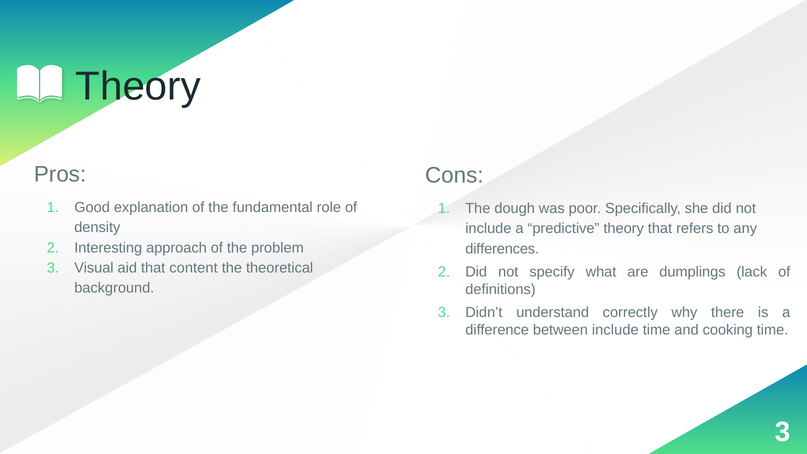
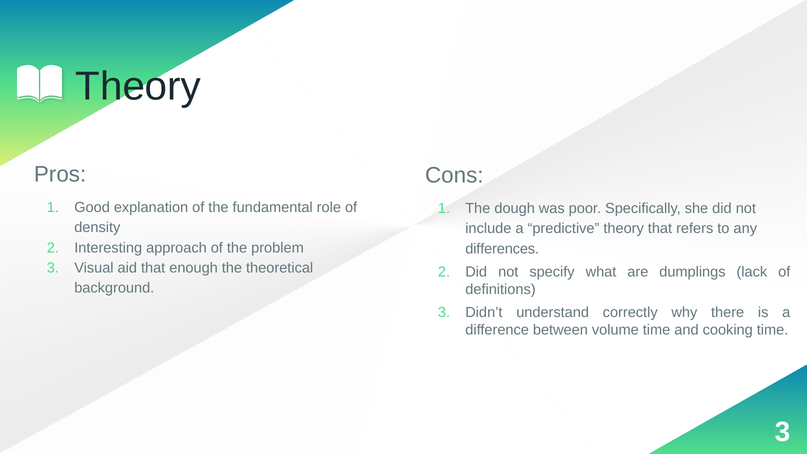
content: content -> enough
between include: include -> volume
